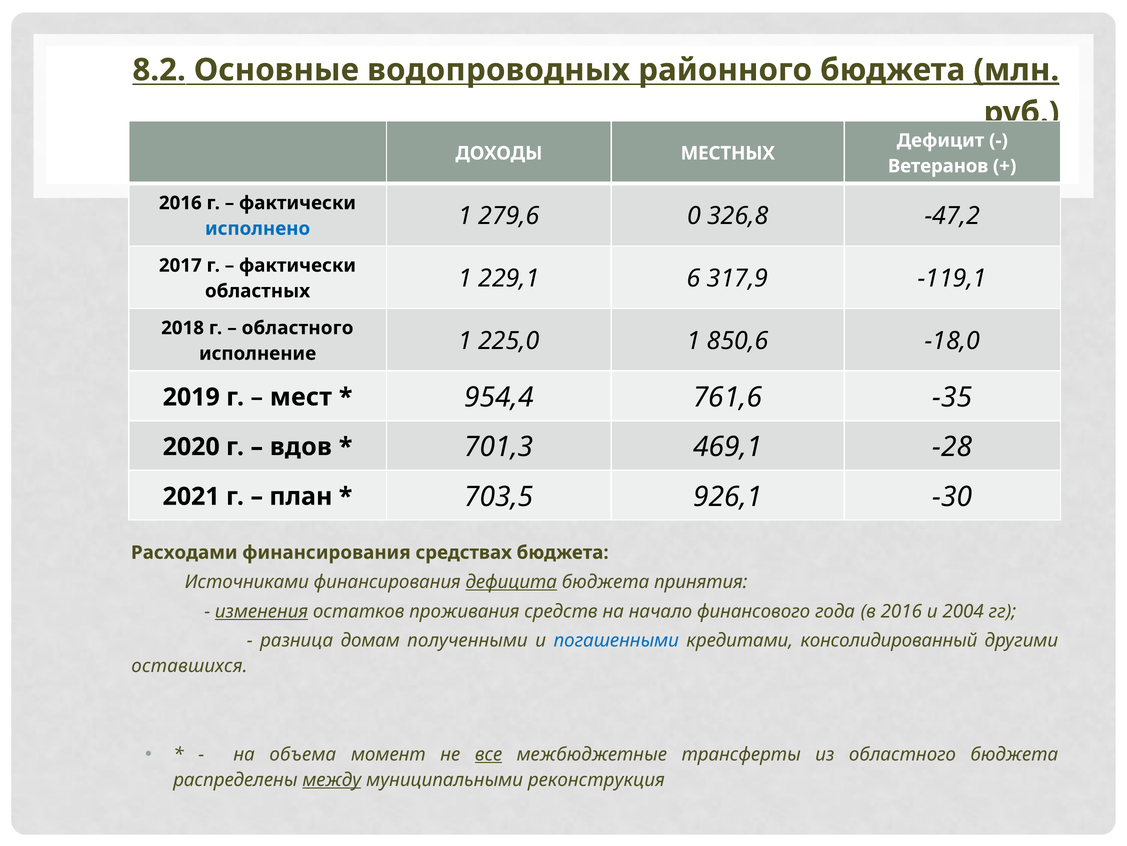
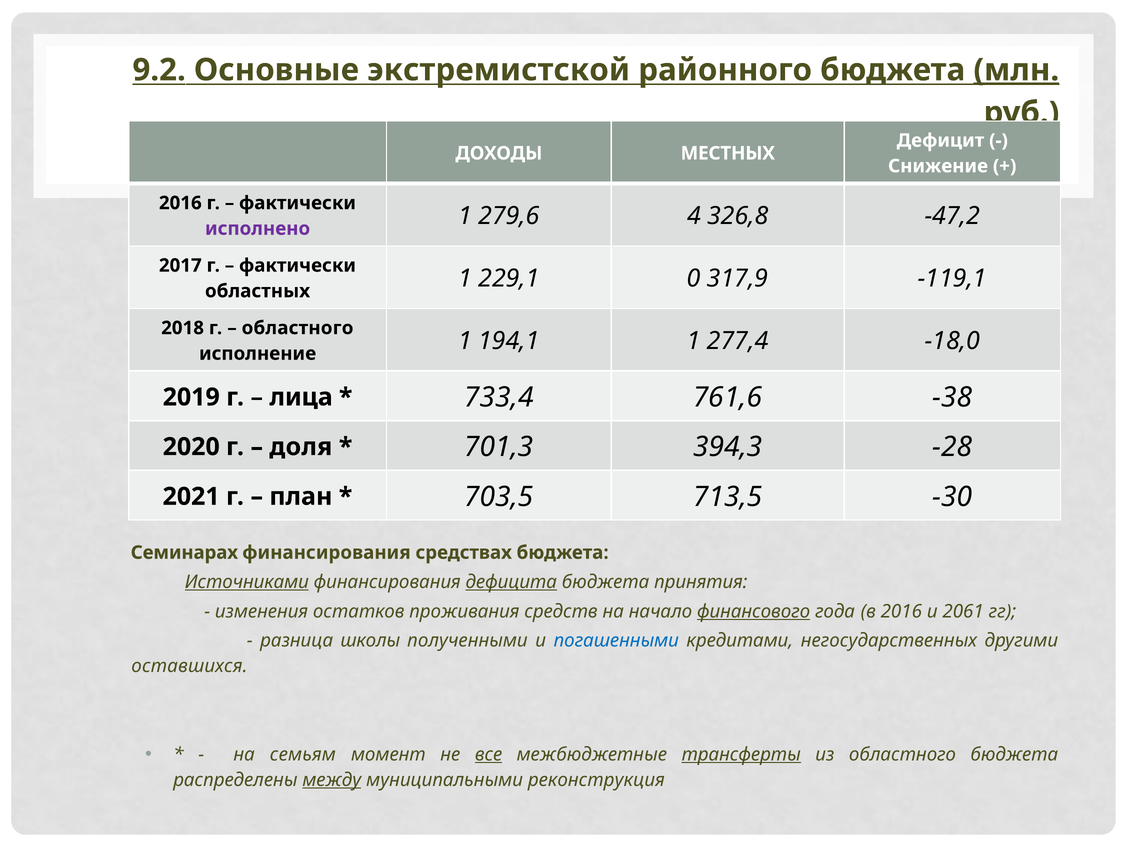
8.2: 8.2 -> 9.2
водопроводных: водопроводных -> экстремистской
Ветеранов: Ветеранов -> Снижение
0: 0 -> 4
исполнено colour: blue -> purple
6: 6 -> 0
225,0: 225,0 -> 194,1
850,6: 850,6 -> 277,4
мест: мест -> лица
954,4: 954,4 -> 733,4
-35: -35 -> -38
вдов: вдов -> доля
469,1: 469,1 -> 394,3
926,1: 926,1 -> 713,5
Расходами: Расходами -> Семинарах
Источниками underline: none -> present
изменения underline: present -> none
финансового underline: none -> present
2004: 2004 -> 2061
домам: домам -> школы
консолидированный: консолидированный -> негосударственных
объема: объема -> семьям
трансферты underline: none -> present
